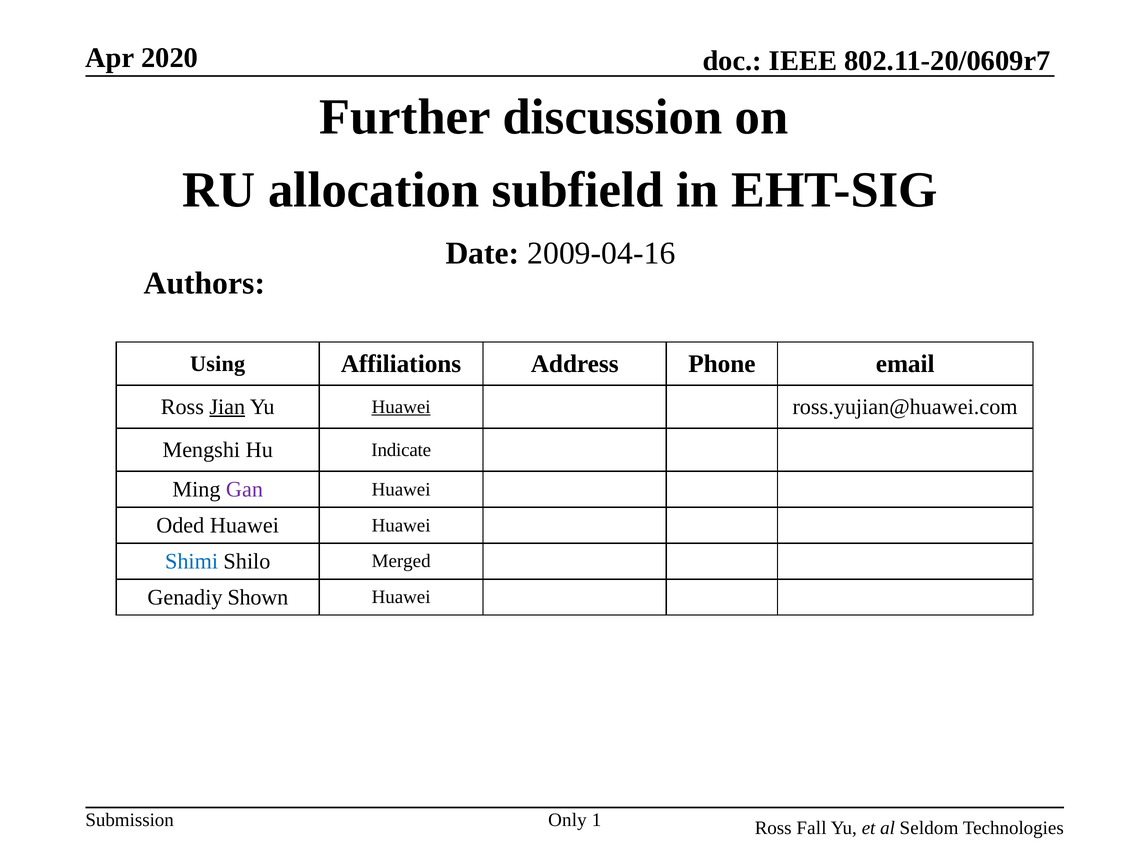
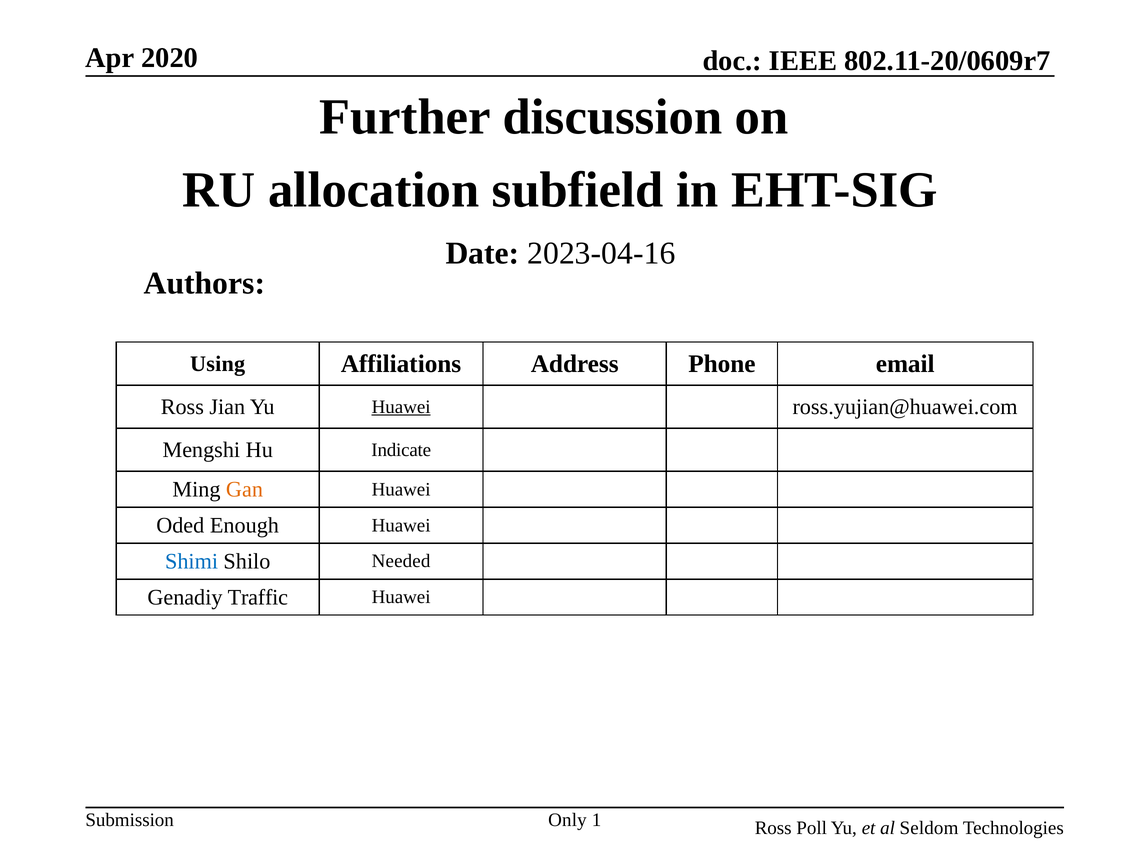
2009-04-16: 2009-04-16 -> 2023-04-16
Jian underline: present -> none
Gan colour: purple -> orange
Oded Huawei: Huawei -> Enough
Merged: Merged -> Needed
Shown: Shown -> Traffic
Fall: Fall -> Poll
